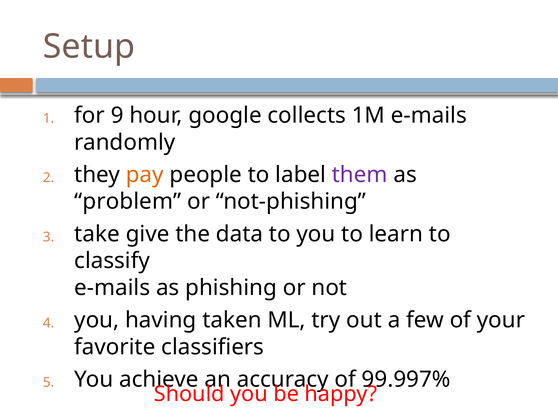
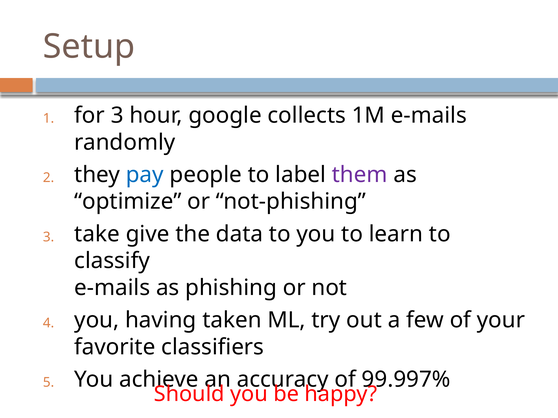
for 9: 9 -> 3
pay colour: orange -> blue
problem: problem -> optimize
